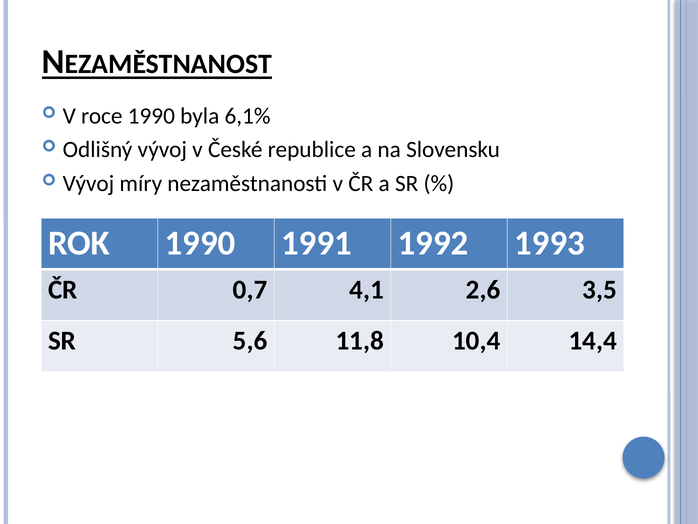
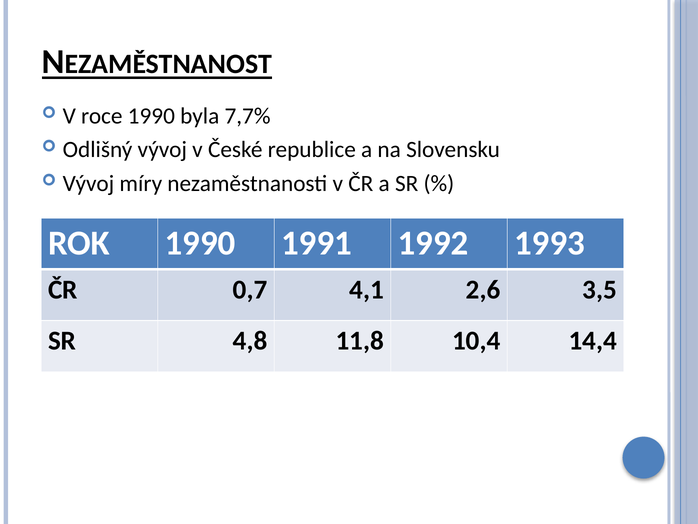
6,1%: 6,1% -> 7,7%
5,6: 5,6 -> 4,8
